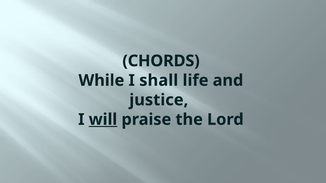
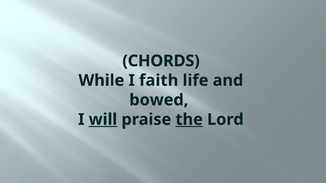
shall: shall -> faith
justice: justice -> bowed
the underline: none -> present
